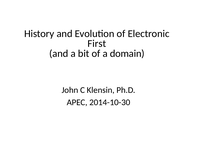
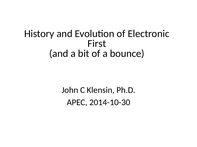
domain: domain -> bounce
